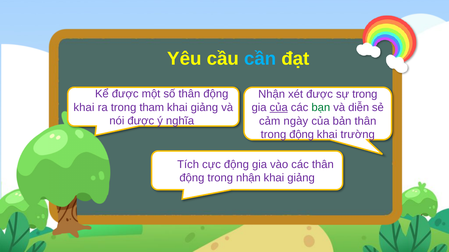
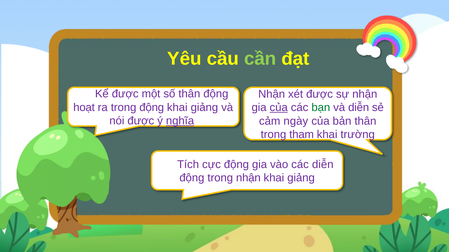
cần colour: light blue -> light green
sự trong: trong -> nhận
khai at (84, 108): khai -> hoạt
trong tham: tham -> động
nghĩa underline: none -> present
trong động: động -> tham
các thân: thân -> diễn
